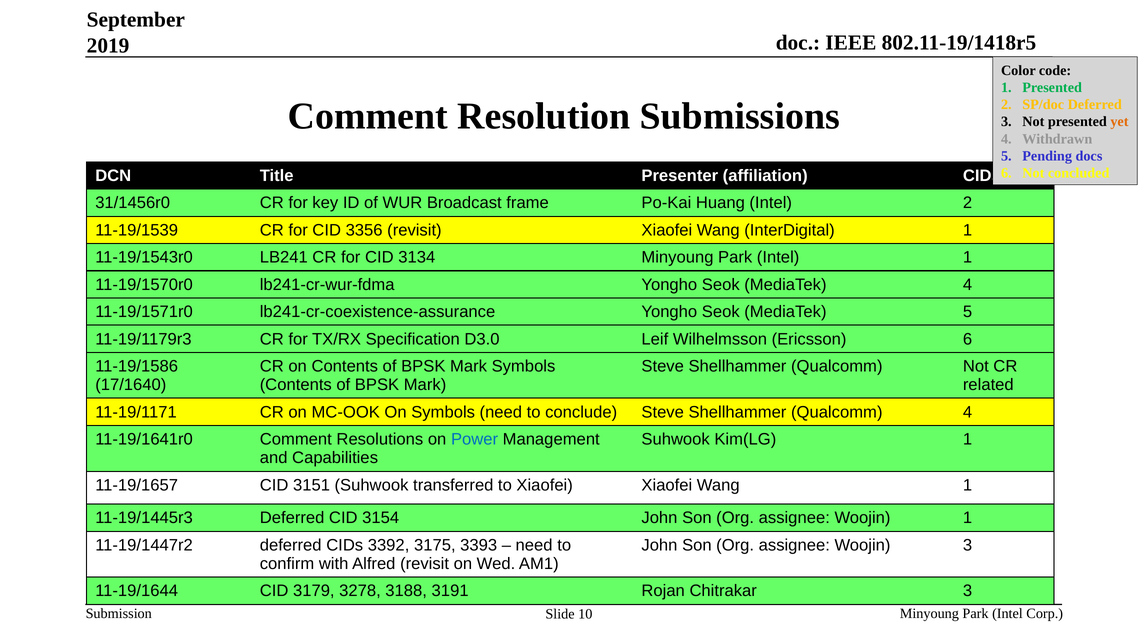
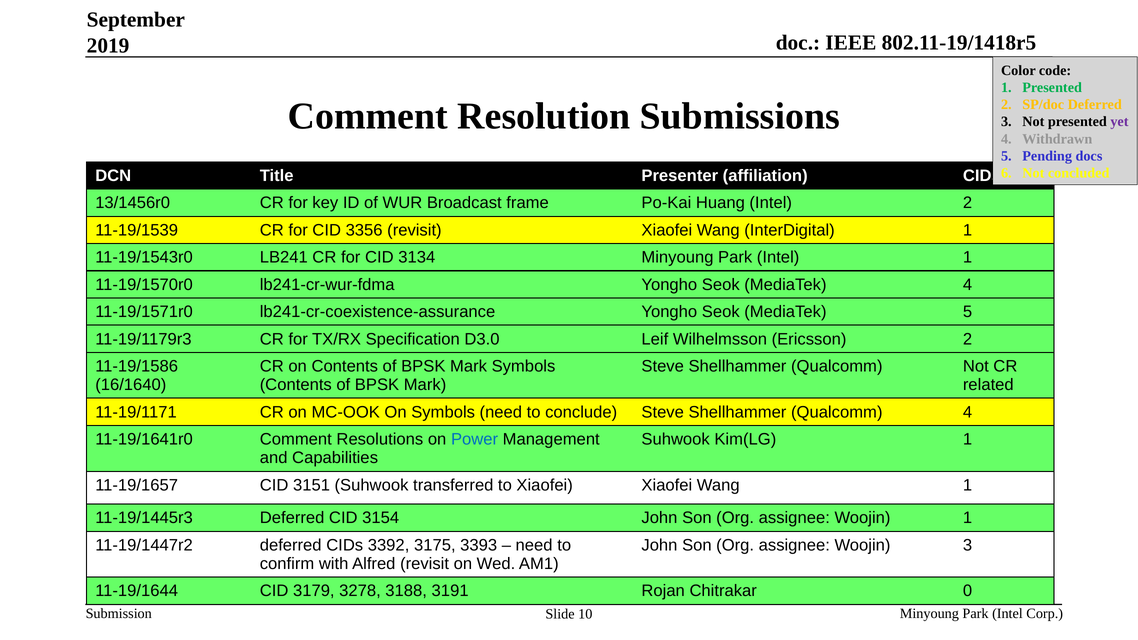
yet colour: orange -> purple
31/1456r0: 31/1456r0 -> 13/1456r0
Ericsson 6: 6 -> 2
17/1640: 17/1640 -> 16/1640
Chitrakar 3: 3 -> 0
